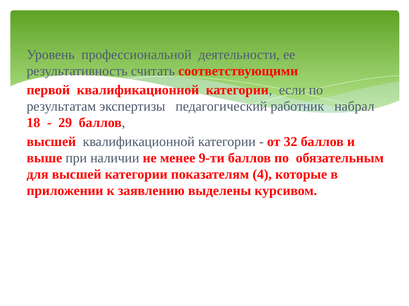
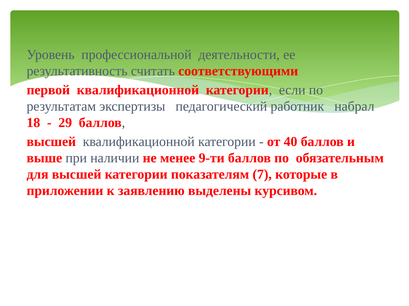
32: 32 -> 40
4: 4 -> 7
